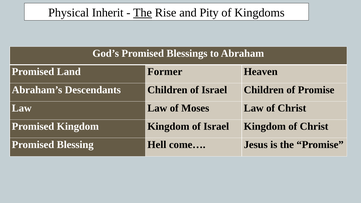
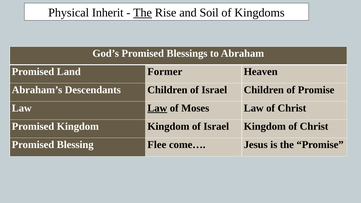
Pity: Pity -> Soil
Law at (157, 108) underline: none -> present
Hell: Hell -> Flee
